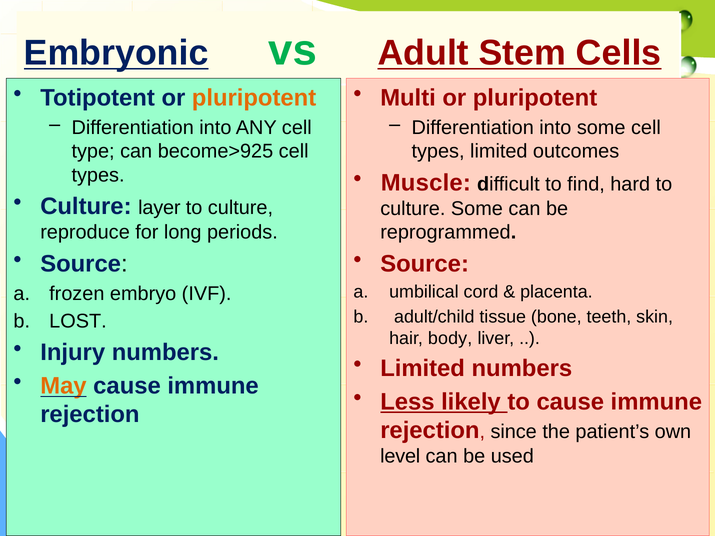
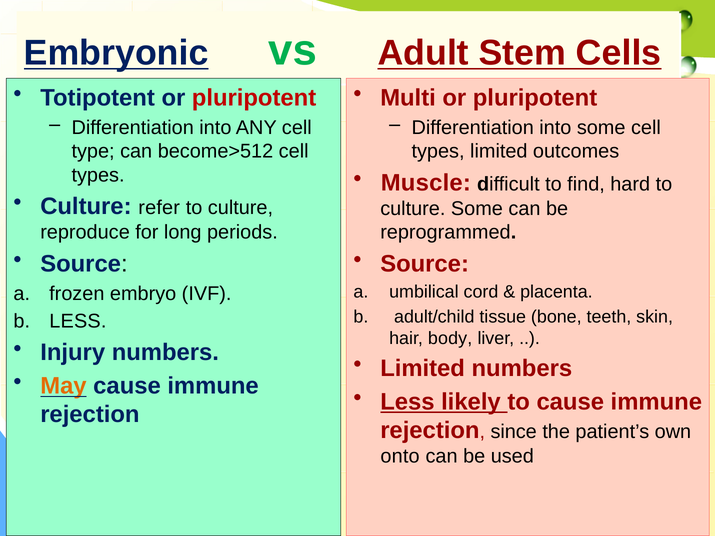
pluripotent at (254, 98) colour: orange -> red
become>925: become>925 -> become>512
layer: layer -> refer
LOST at (78, 322): LOST -> LESS
level: level -> onto
